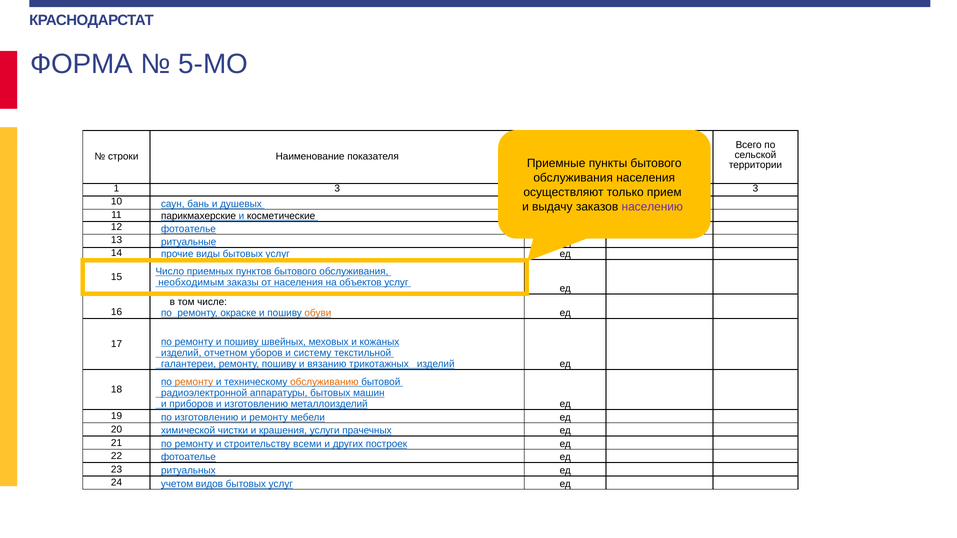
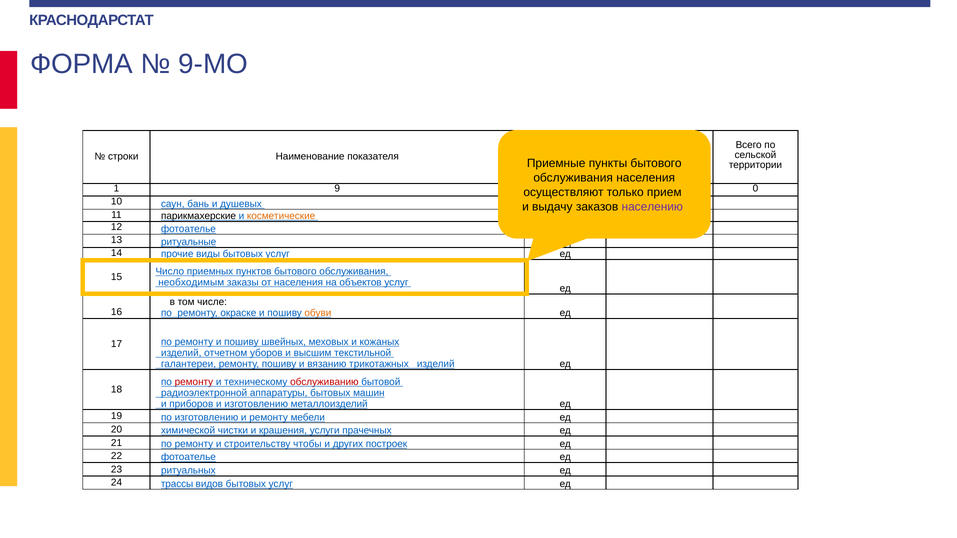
5-МО: 5-МО -> 9-МО
1 3: 3 -> 9
3 at (755, 189): 3 -> 0
косметические colour: black -> orange
систему: систему -> высшим
ремонту at (194, 382) colour: orange -> red
обслуживанию colour: orange -> red
всеми: всеми -> чтобы
учетом: учетом -> трассы
